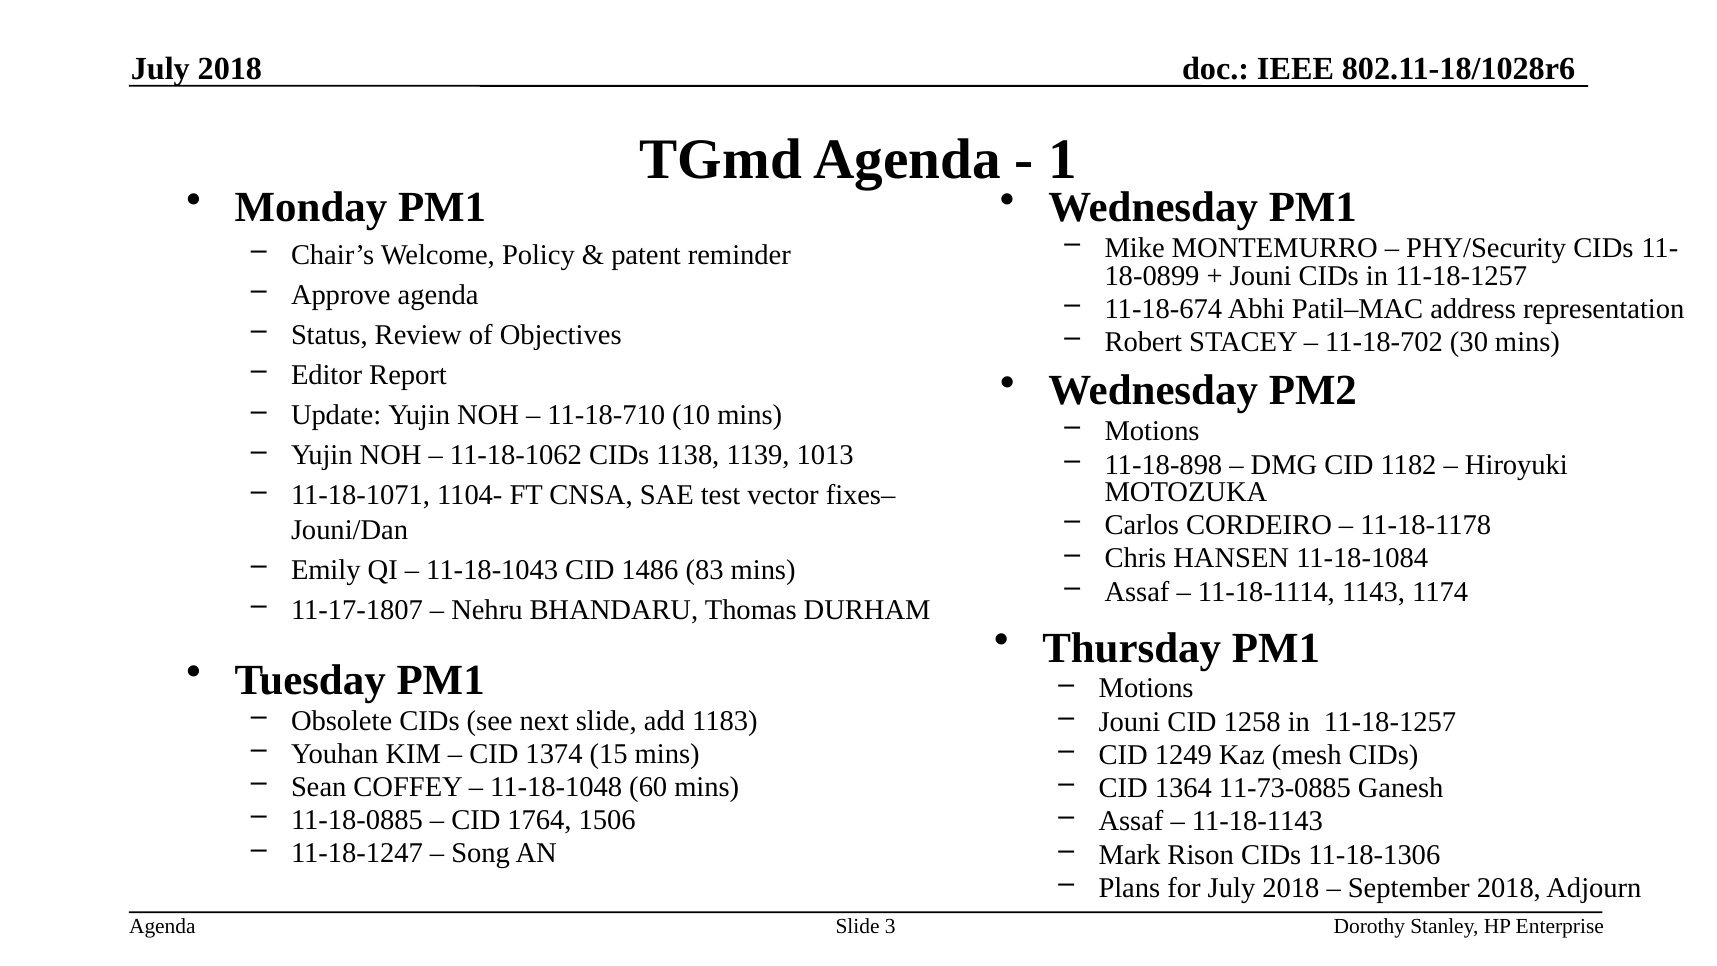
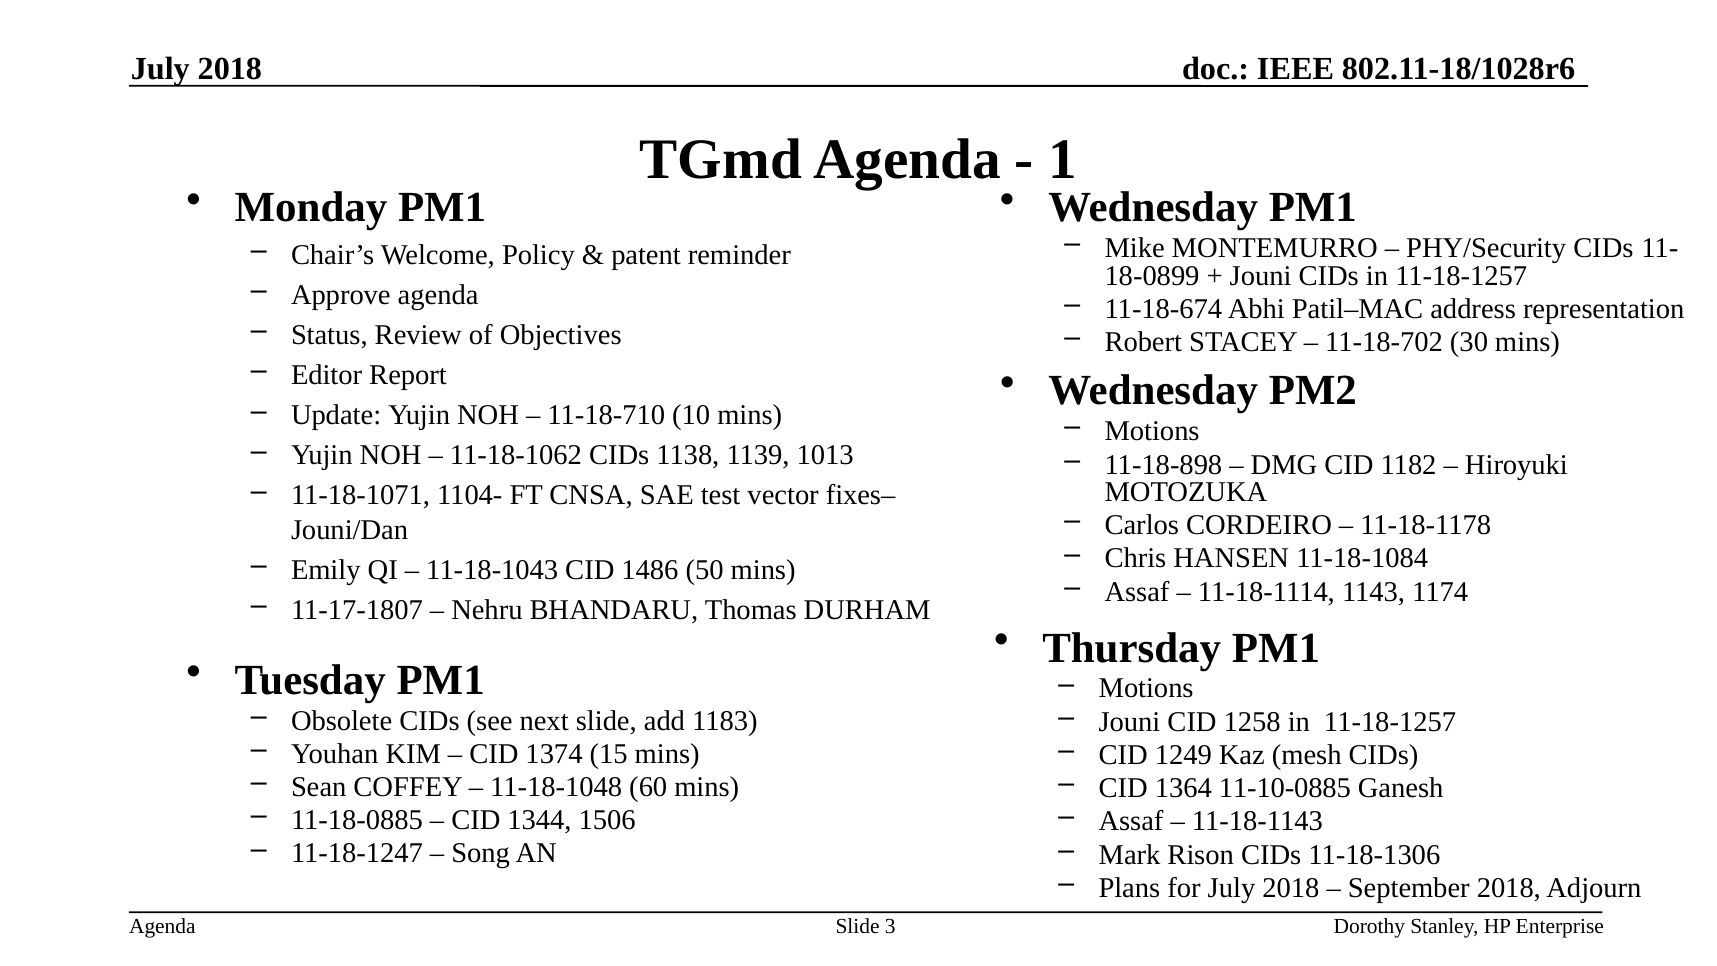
83: 83 -> 50
11-73-0885: 11-73-0885 -> 11-10-0885
1764: 1764 -> 1344
